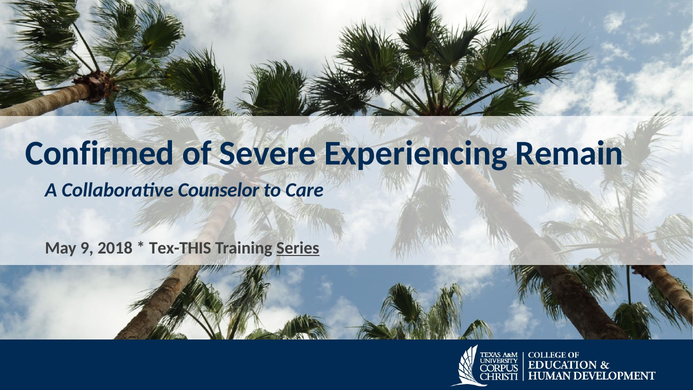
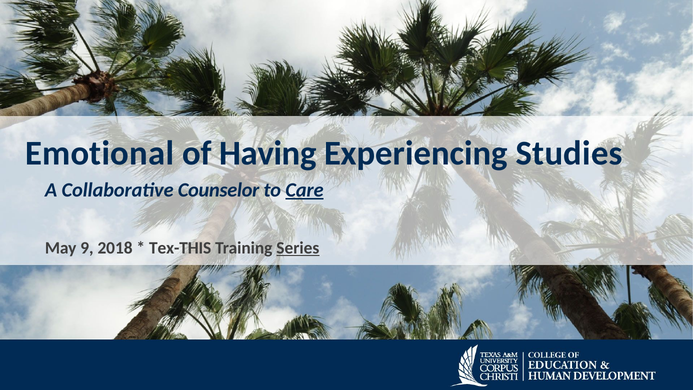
Confirmed: Confirmed -> Emotional
Severe: Severe -> Having
Remain: Remain -> Studies
Care underline: none -> present
